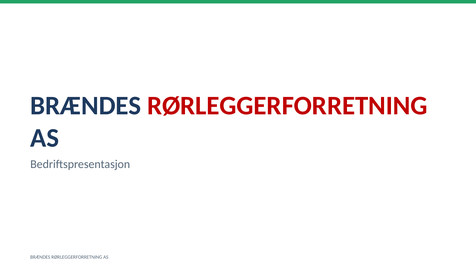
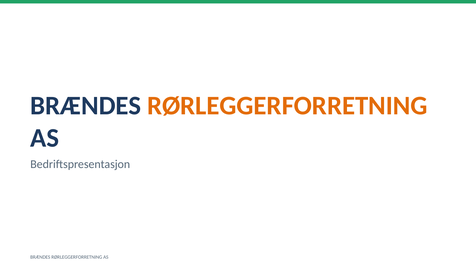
RØRLEGGERFORRETNING at (287, 106) colour: red -> orange
